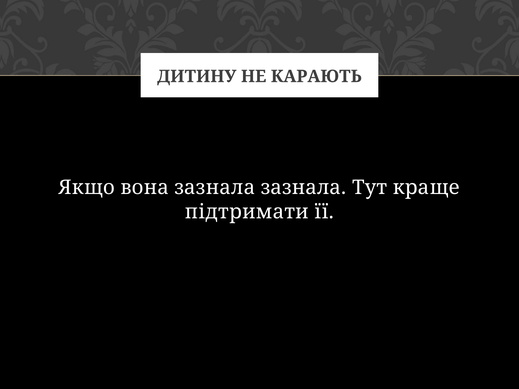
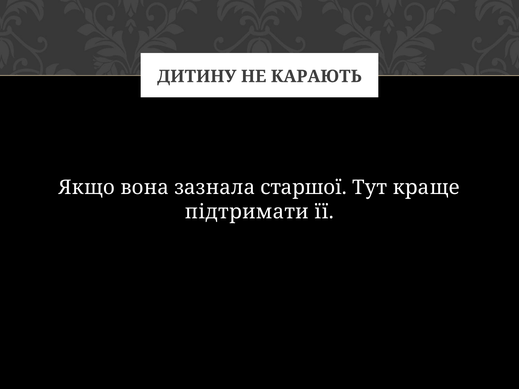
зазнала зазнала: зазнала -> старшої
